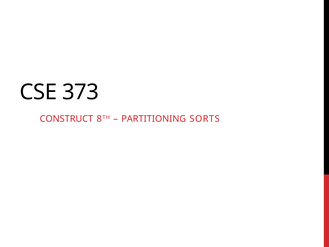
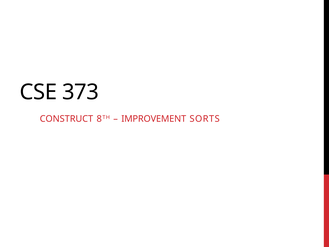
PARTITIONING: PARTITIONING -> IMPROVEMENT
